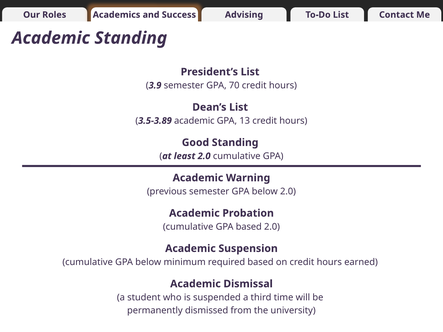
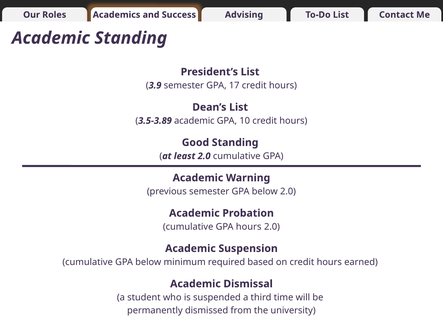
70: 70 -> 17
13: 13 -> 10
GPA based: based -> hours
